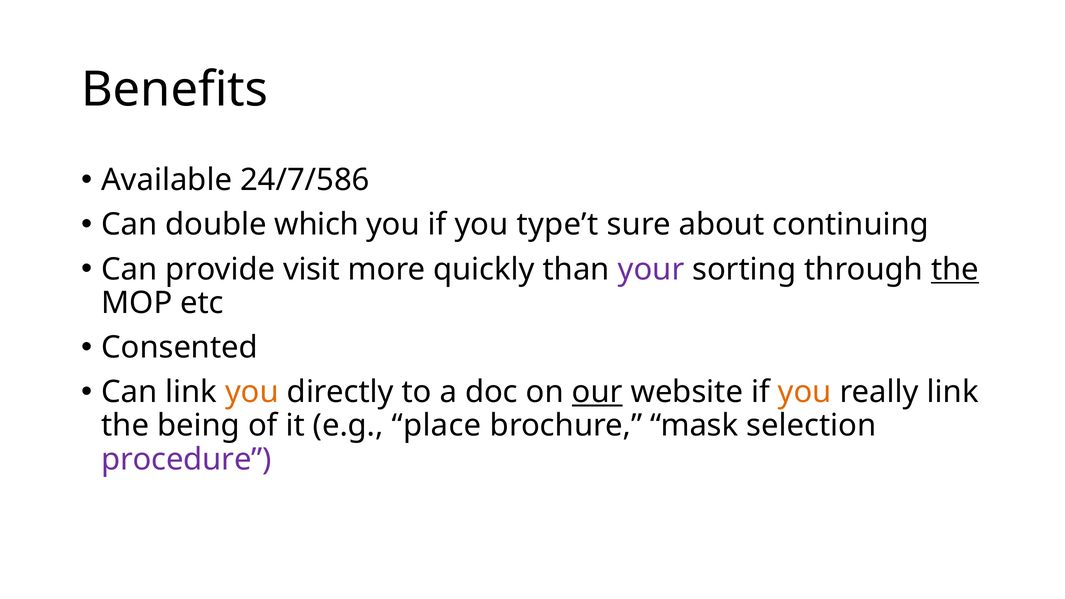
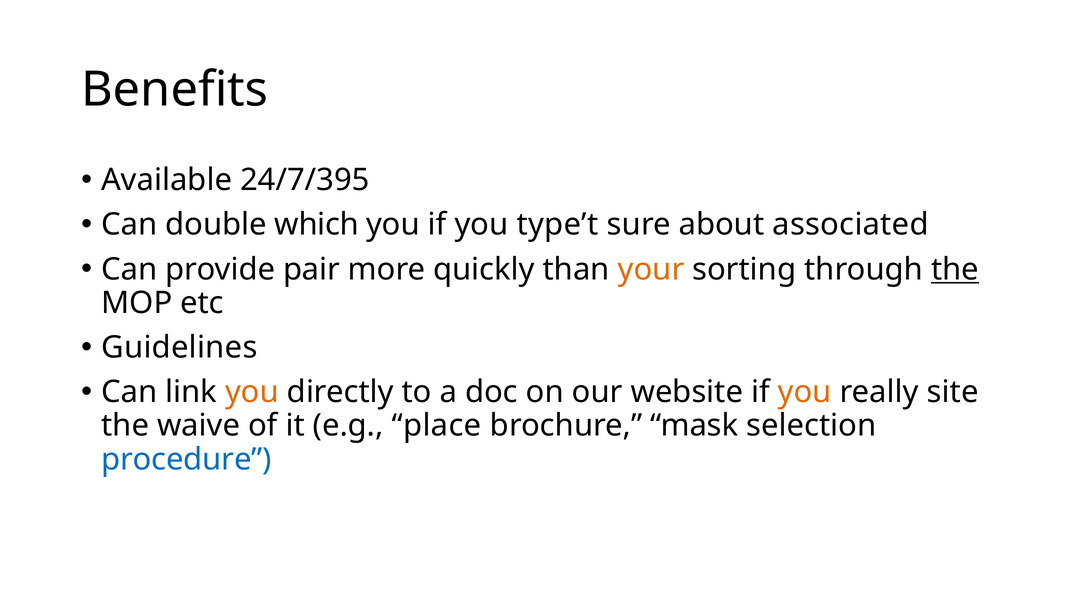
24/7/586: 24/7/586 -> 24/7/395
continuing: continuing -> associated
visit: visit -> pair
your colour: purple -> orange
Consented: Consented -> Guidelines
our underline: present -> none
really link: link -> site
being: being -> waive
procedure colour: purple -> blue
